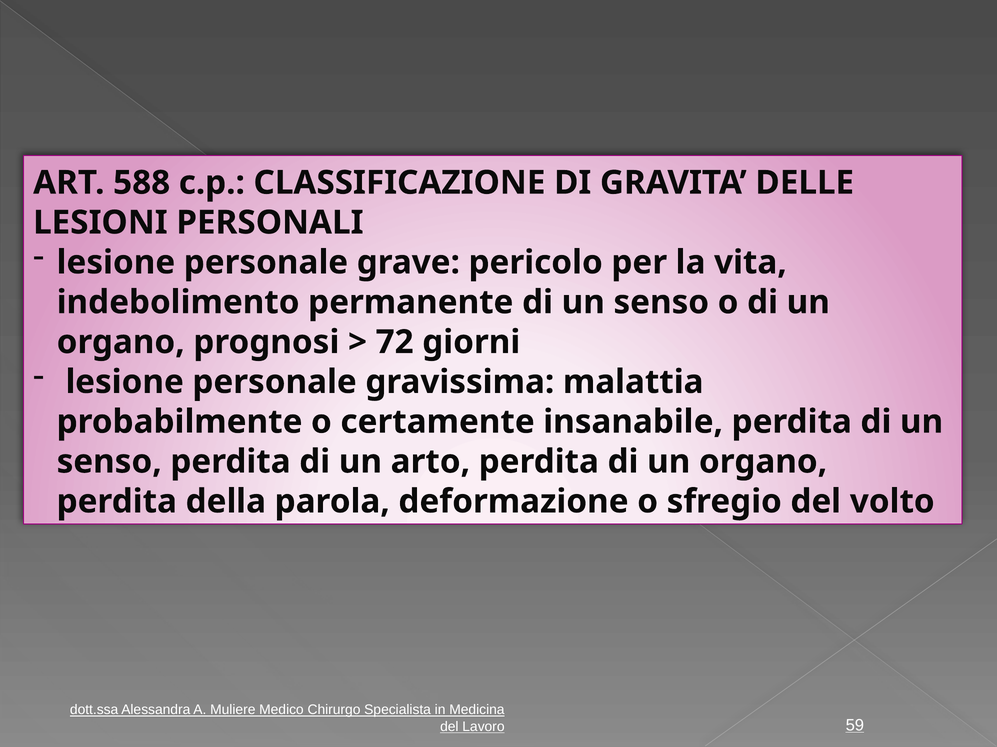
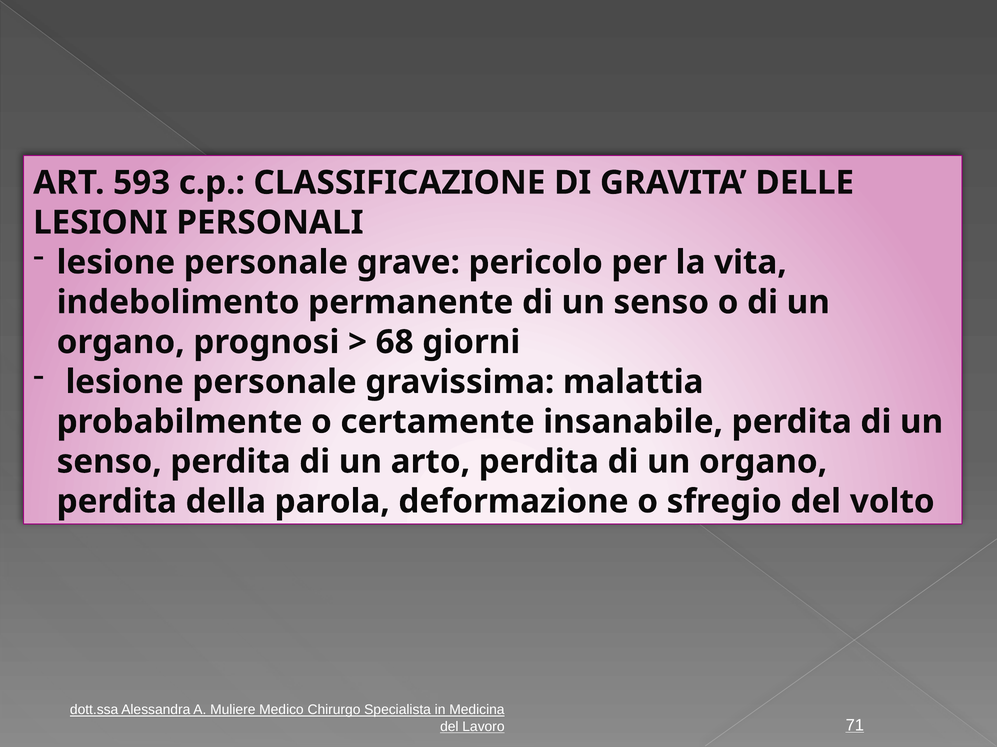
588: 588 -> 593
72: 72 -> 68
59: 59 -> 71
